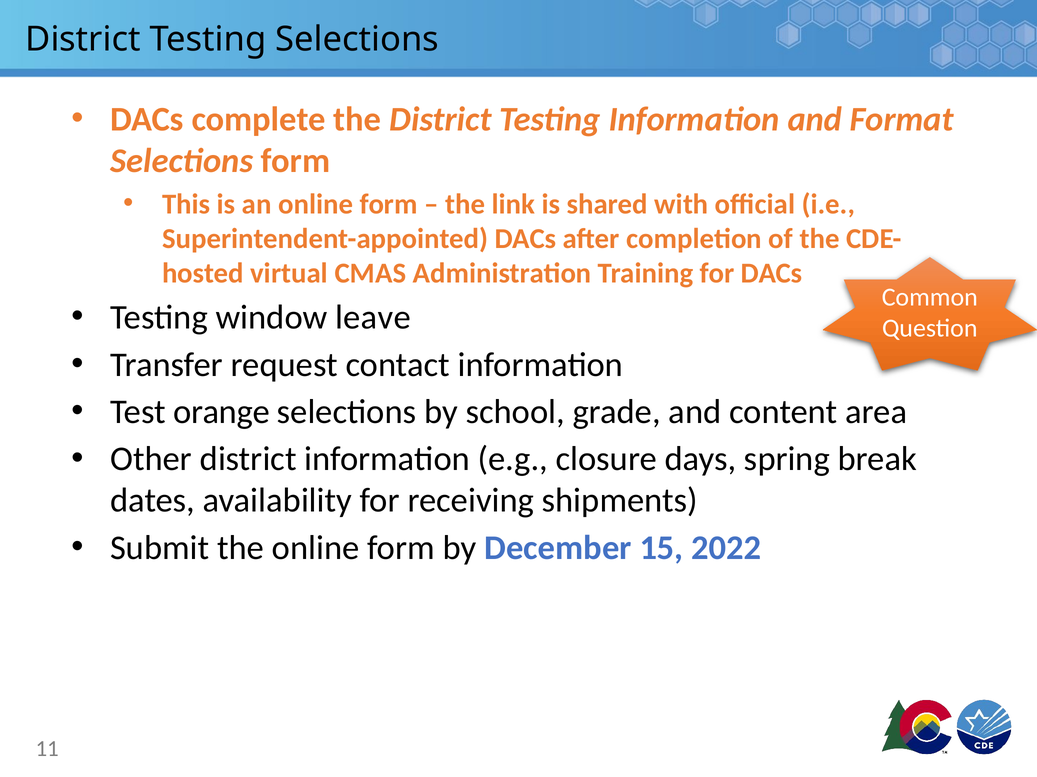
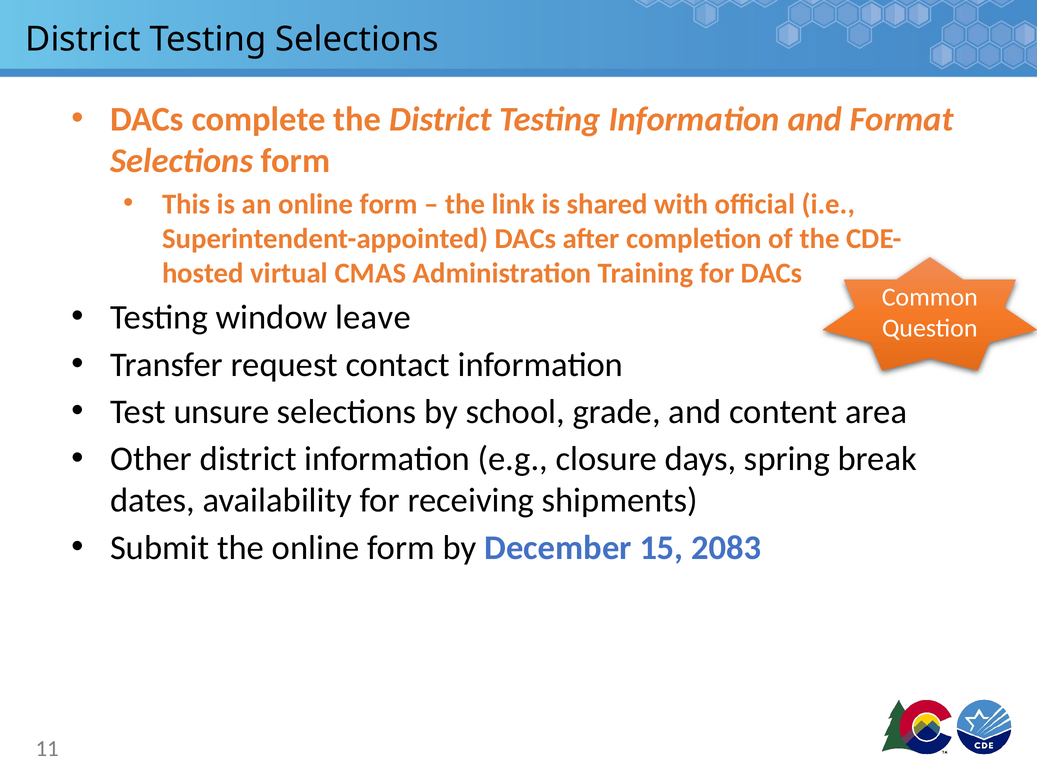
orange: orange -> unsure
2022: 2022 -> 2083
